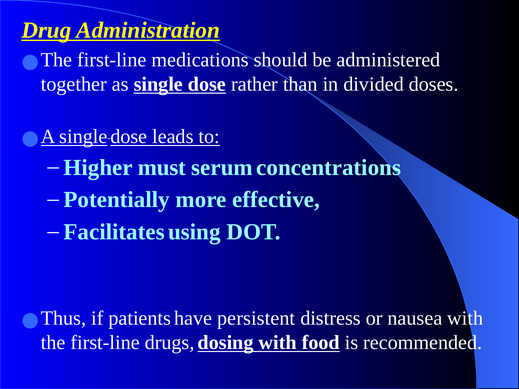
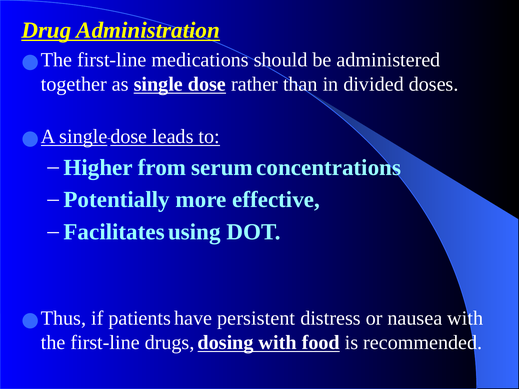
must: must -> from
